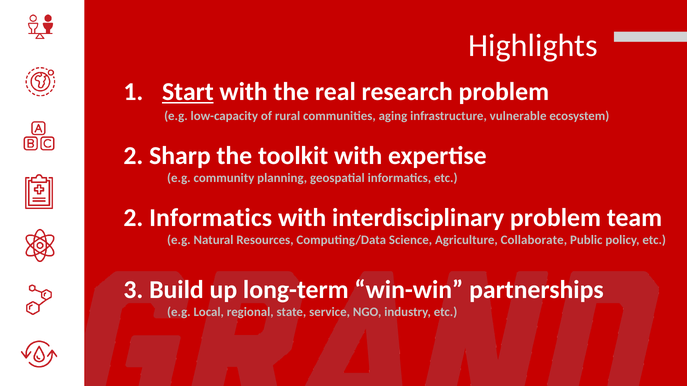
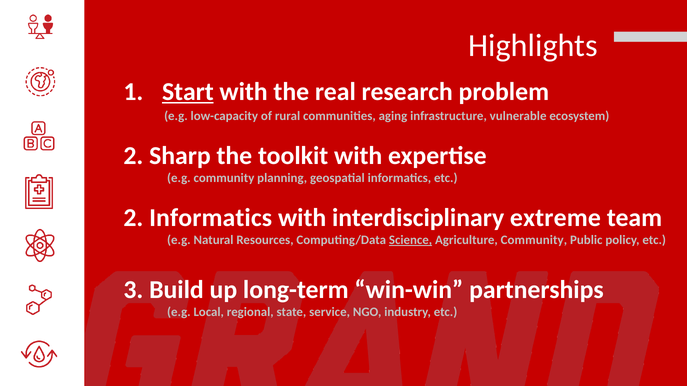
interdisciplinary problem: problem -> extreme
Science underline: none -> present
Agriculture Collaborate: Collaborate -> Community
